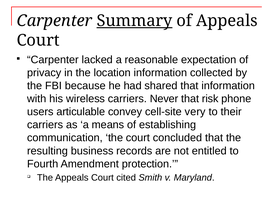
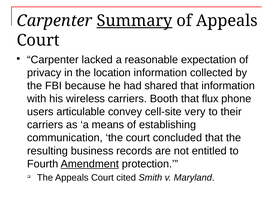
Never: Never -> Booth
risk: risk -> flux
Amendment underline: none -> present
